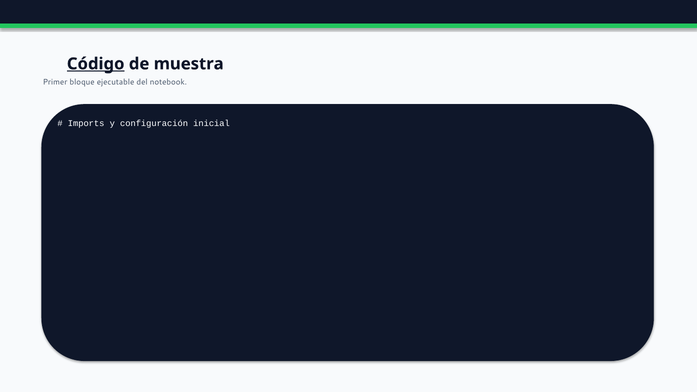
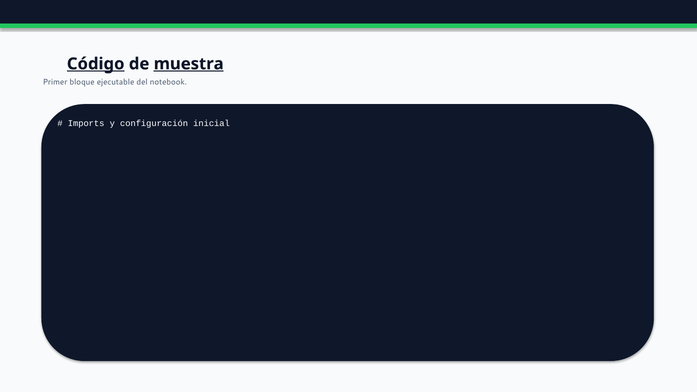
muestra underline: none -> present
